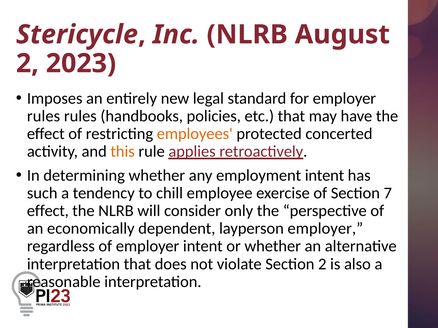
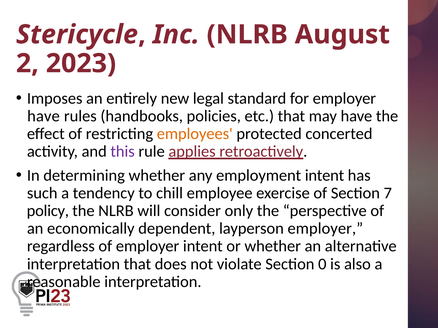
rules at (44, 116): rules -> have
this colour: orange -> purple
effect at (48, 211): effect -> policy
Section 2: 2 -> 0
